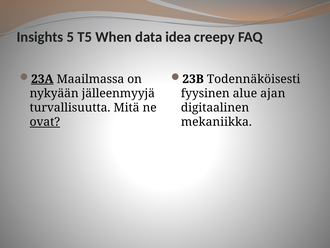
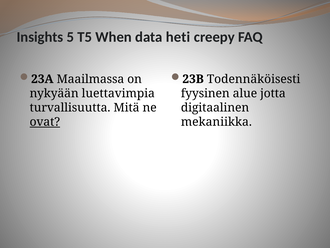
idea: idea -> heti
23A underline: present -> none
jälleenmyyjä: jälleenmyyjä -> luettavimpia
ajan: ajan -> jotta
